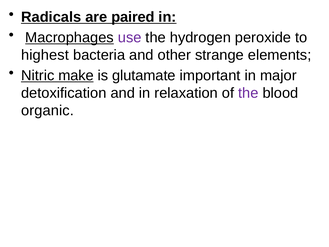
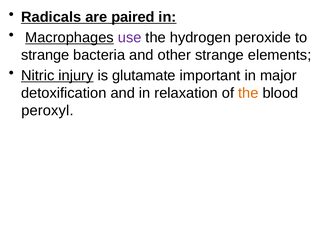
highest at (45, 55): highest -> strange
make: make -> injury
the at (248, 93) colour: purple -> orange
organic: organic -> peroxyl
